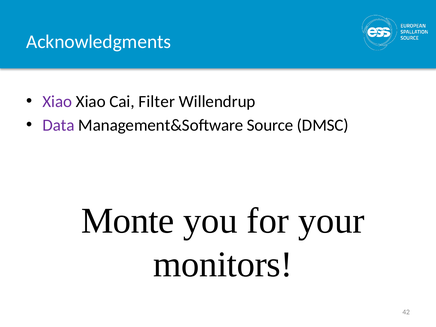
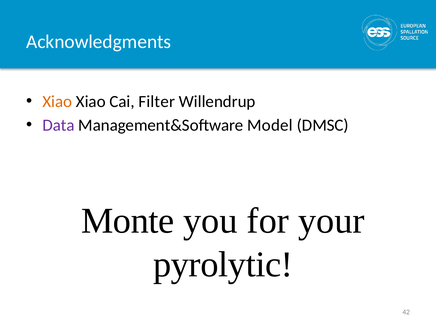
Xiao at (57, 101) colour: purple -> orange
Source: Source -> Model
monitors: monitors -> pyrolytic
